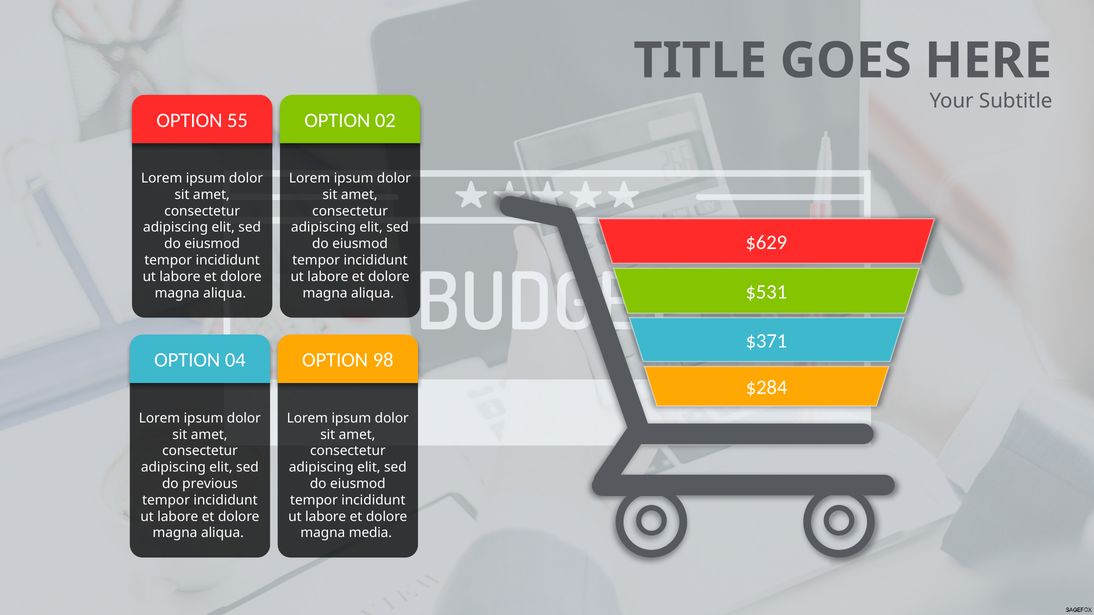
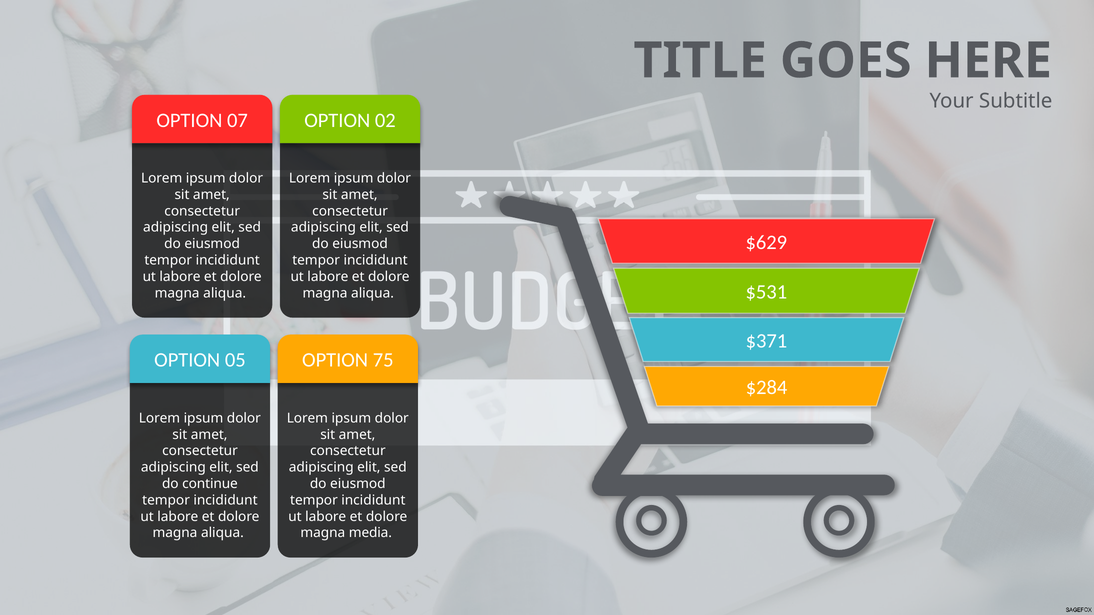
55: 55 -> 07
04: 04 -> 05
98: 98 -> 75
previous: previous -> continue
